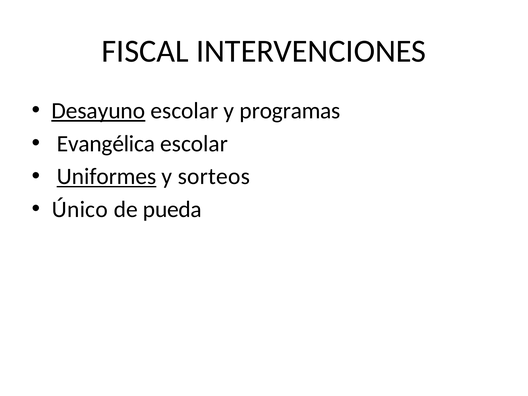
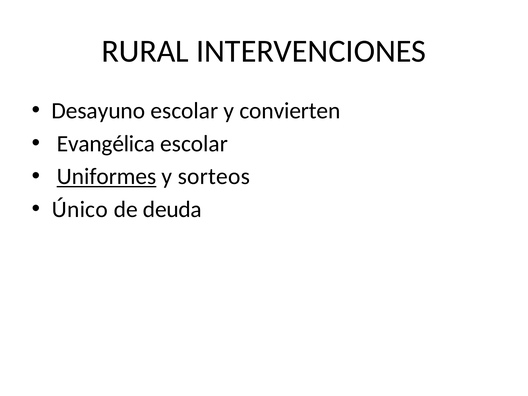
FISCAL: FISCAL -> RURAL
Desayuno underline: present -> none
programas: programas -> convierten
pueda: pueda -> deuda
